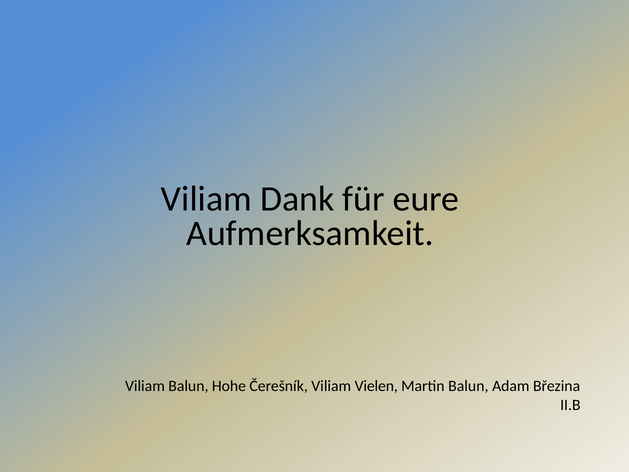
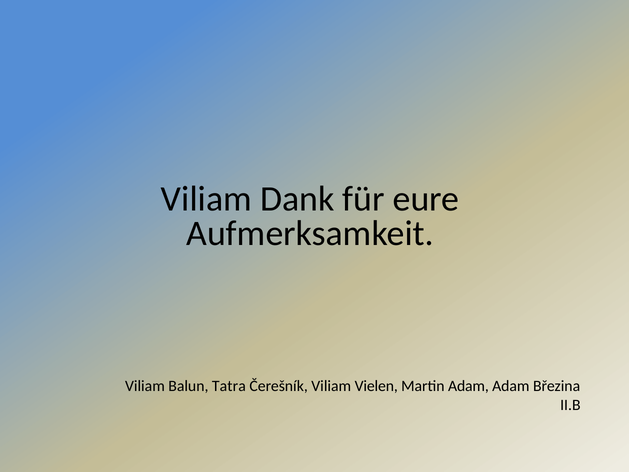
Hohe: Hohe -> Tatra
Martin Balun: Balun -> Adam
